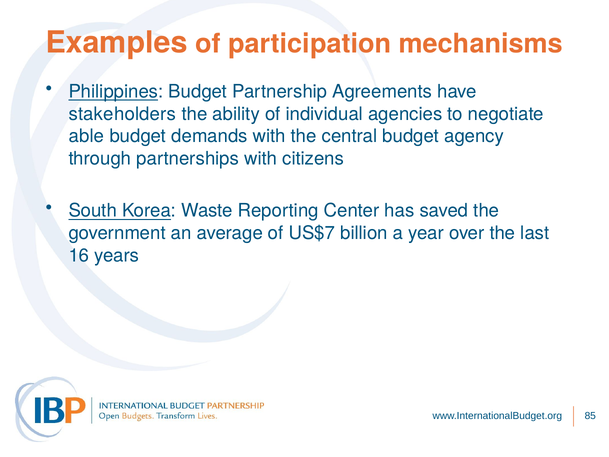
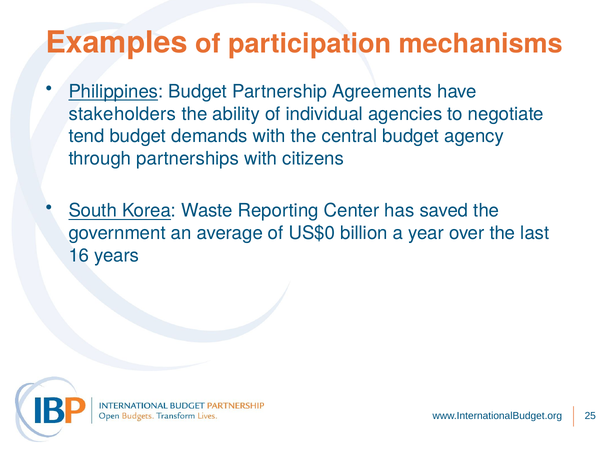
able: able -> tend
US$7: US$7 -> US$0
85: 85 -> 25
